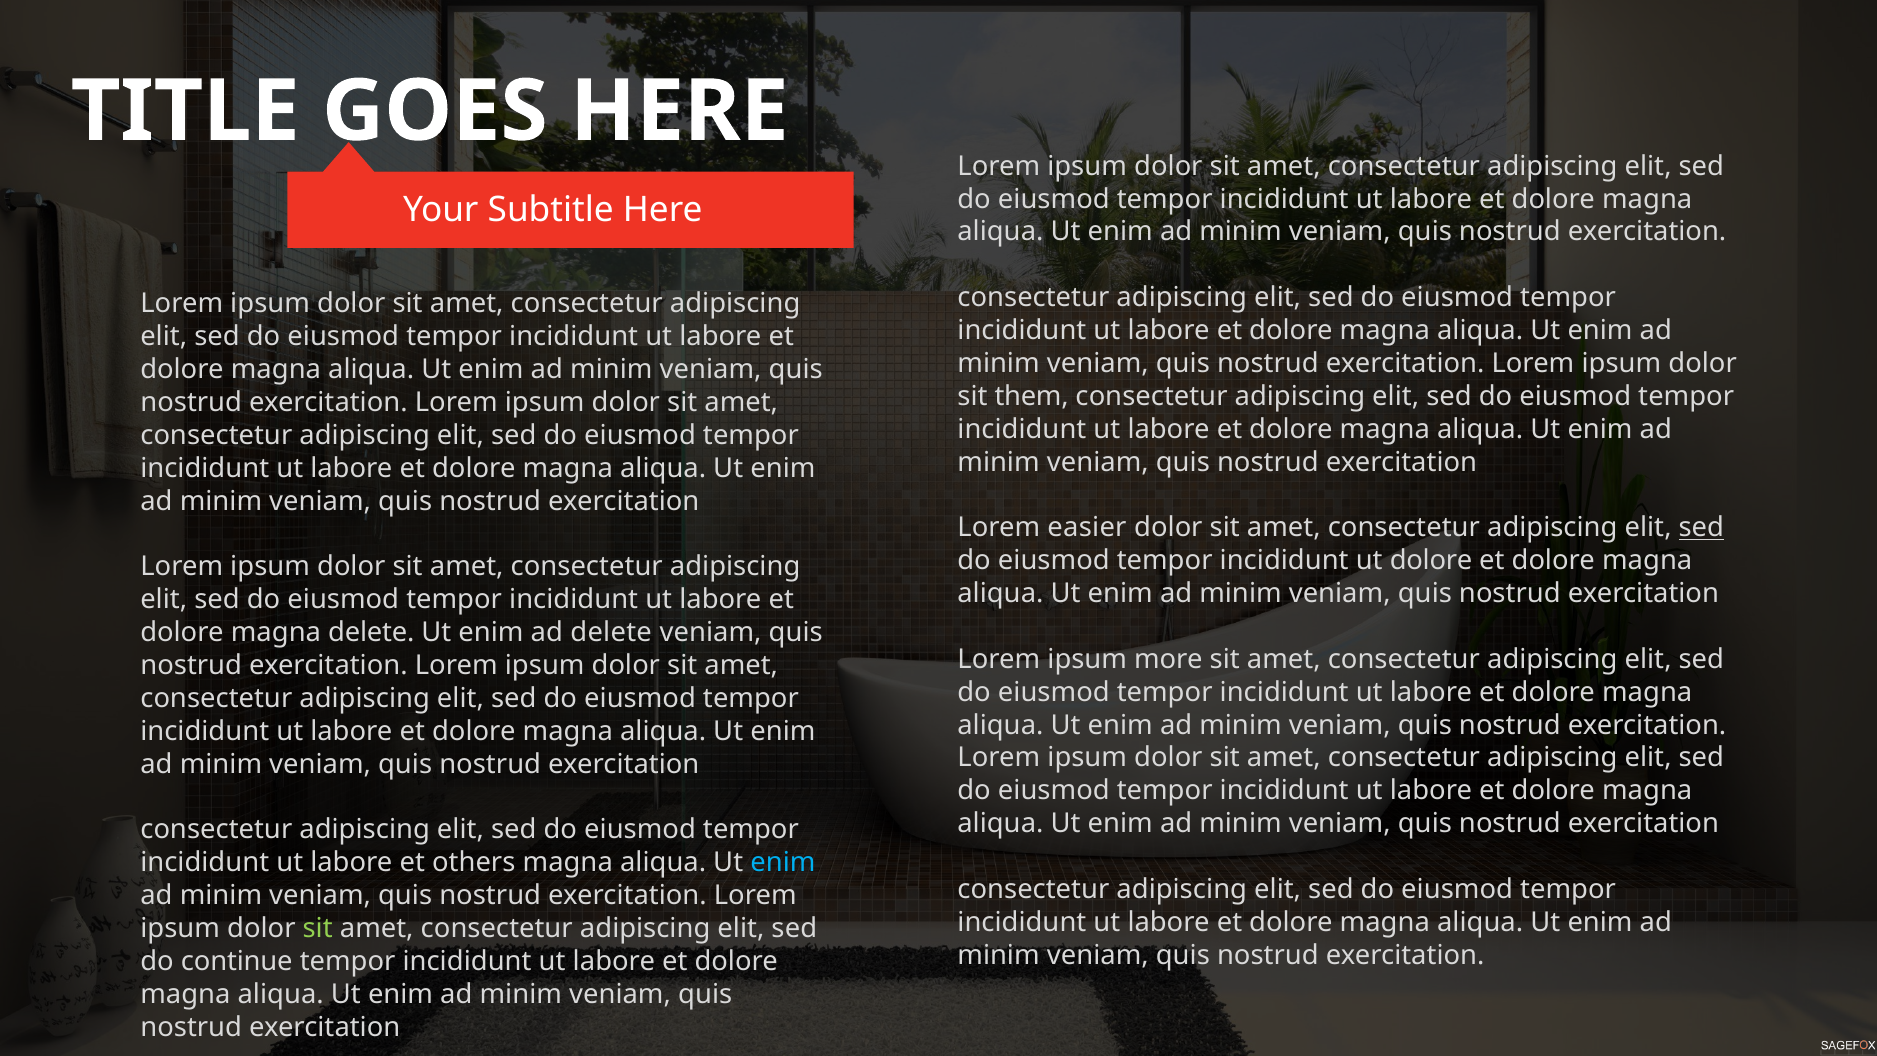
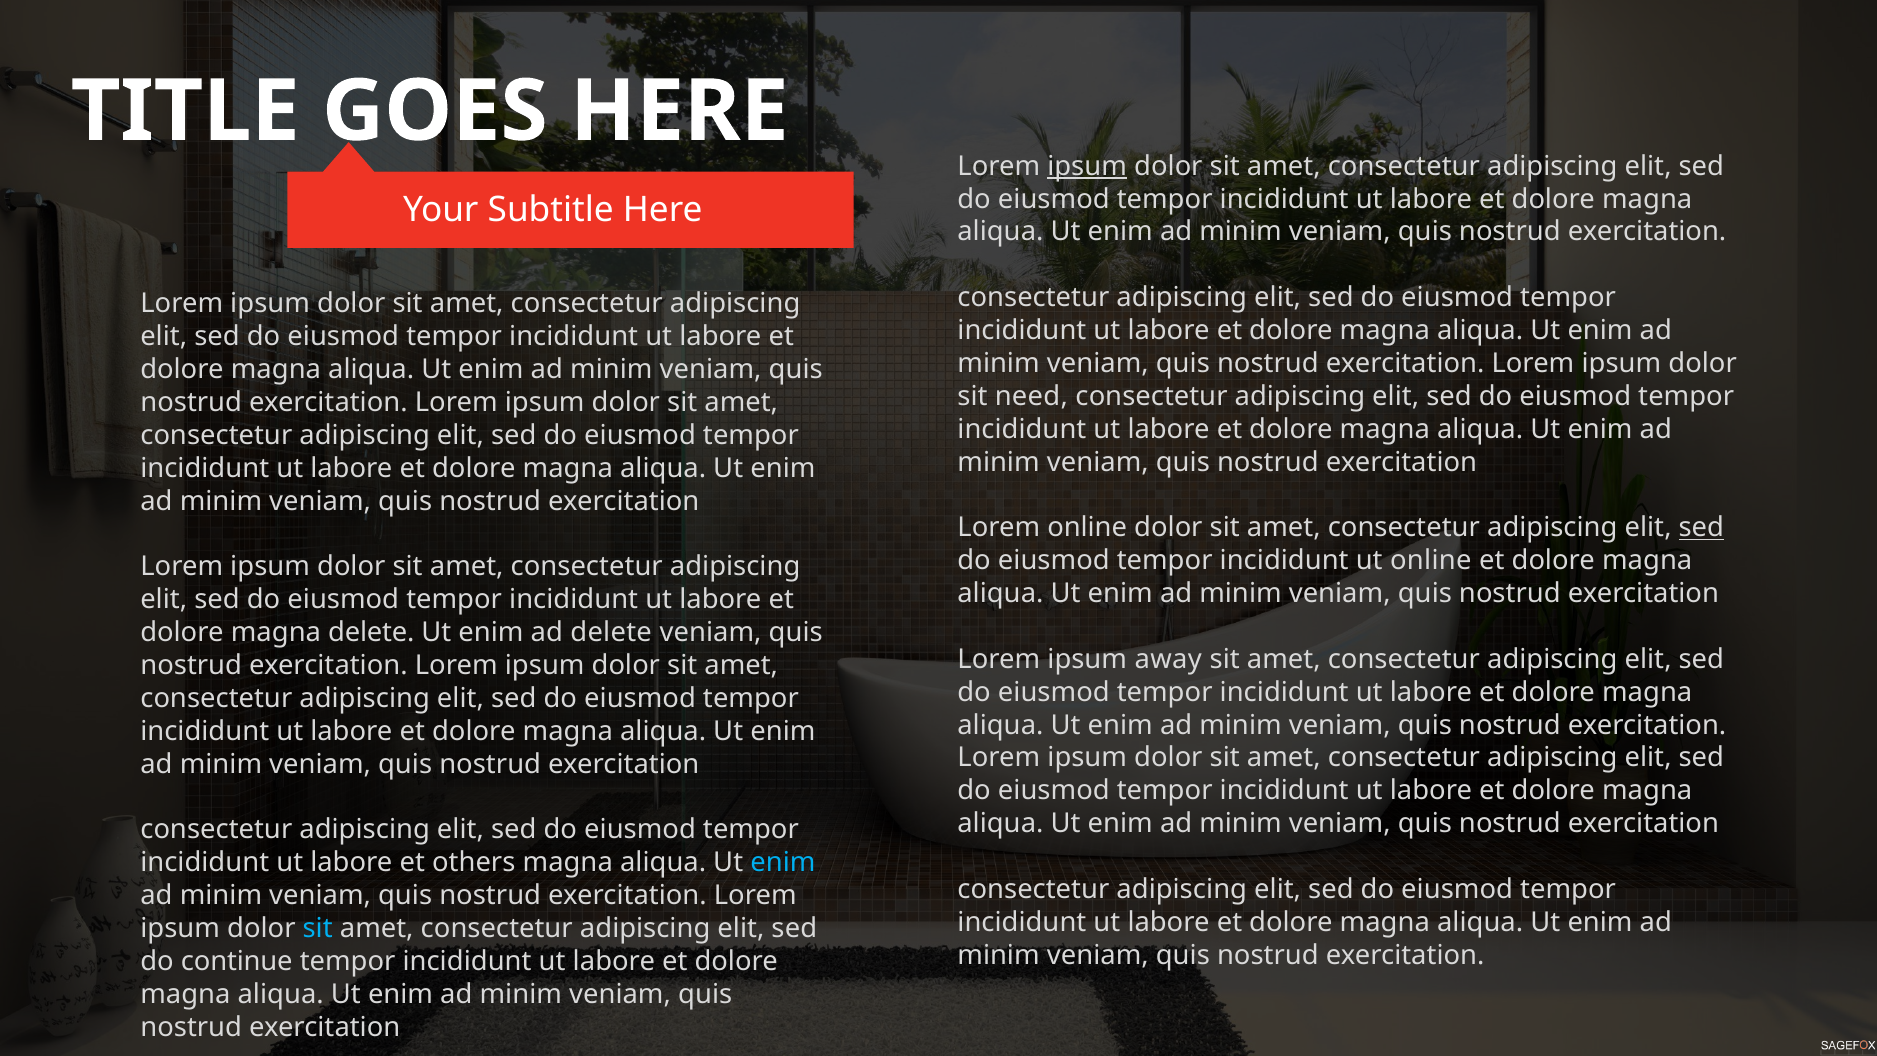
ipsum at (1087, 166) underline: none -> present
them: them -> need
Lorem easier: easier -> online
ut dolore: dolore -> online
more: more -> away
sit at (318, 928) colour: light green -> light blue
